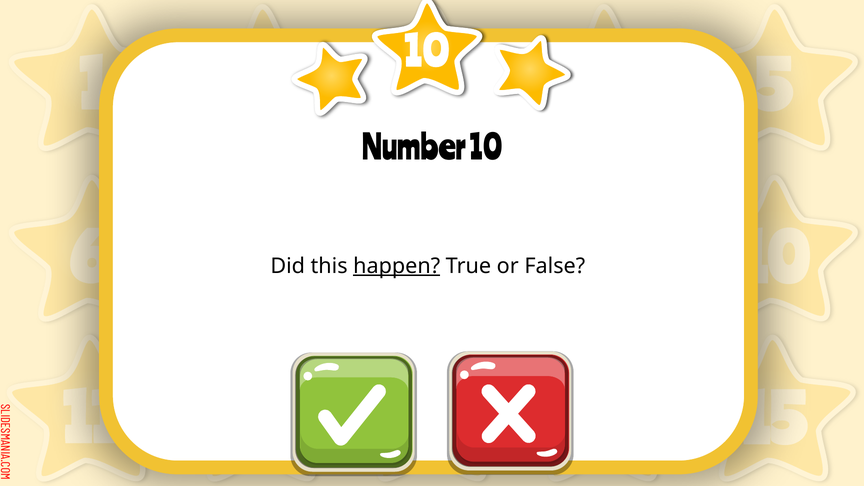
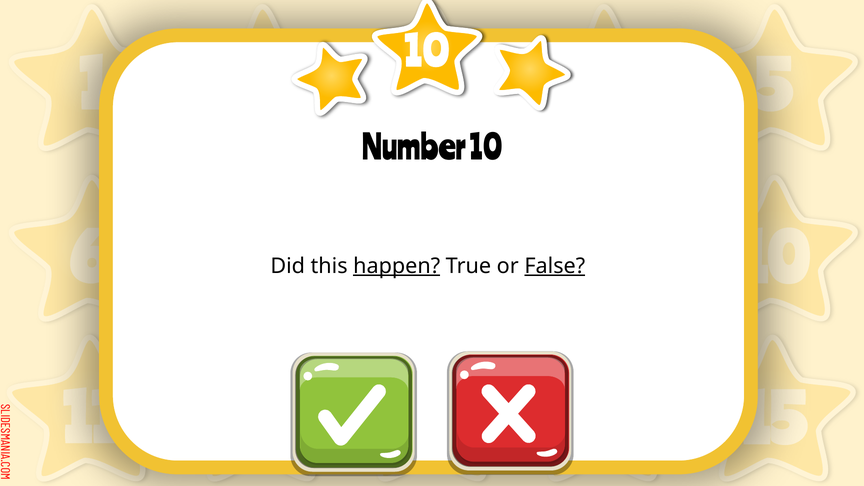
False underline: none -> present
